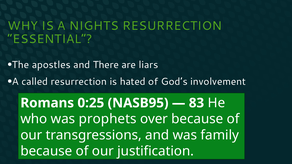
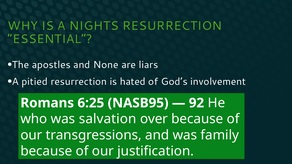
There: There -> None
called: called -> pitied
0:25: 0:25 -> 6:25
83: 83 -> 92
prophets: prophets -> salvation
